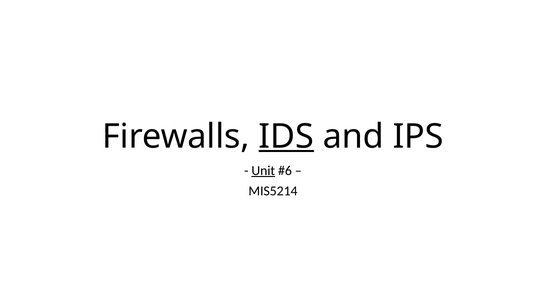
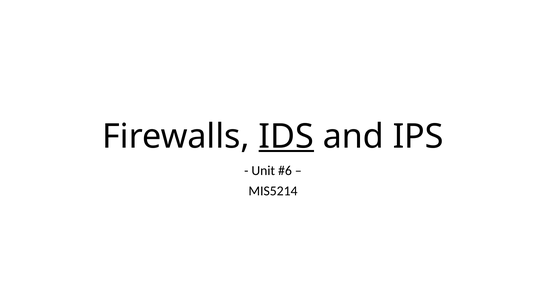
Unit underline: present -> none
